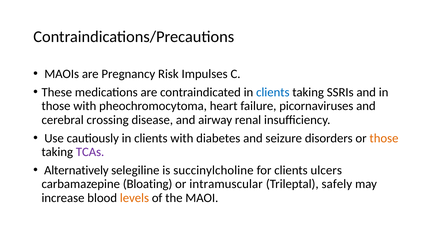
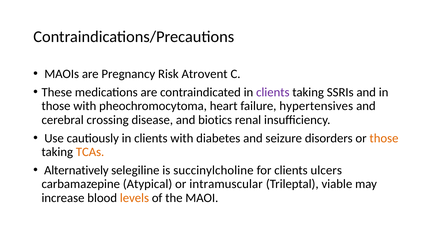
Impulses: Impulses -> Atrovent
clients at (273, 92) colour: blue -> purple
picornaviruses: picornaviruses -> hypertensives
airway: airway -> biotics
TCAs colour: purple -> orange
Bloating: Bloating -> Atypical
safely: safely -> viable
